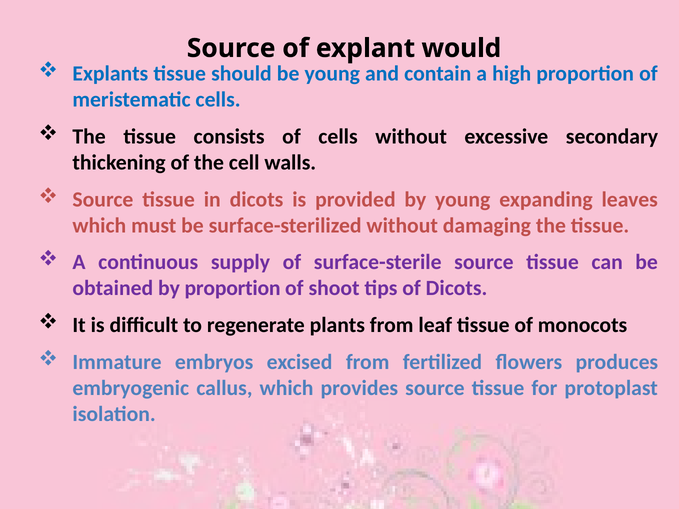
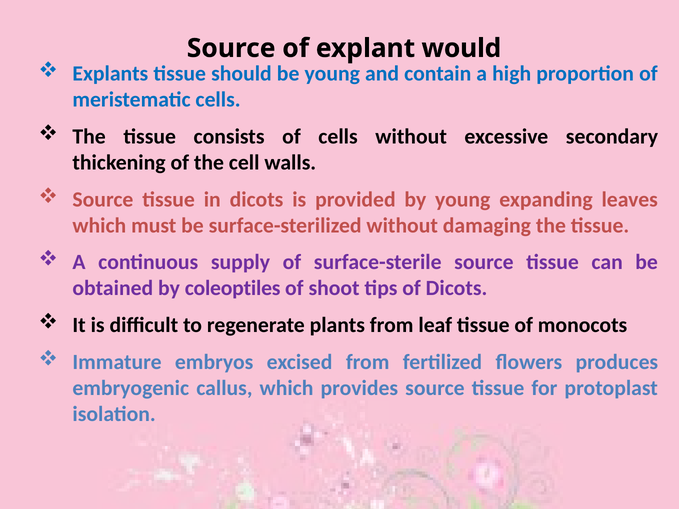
by proportion: proportion -> coleoptiles
